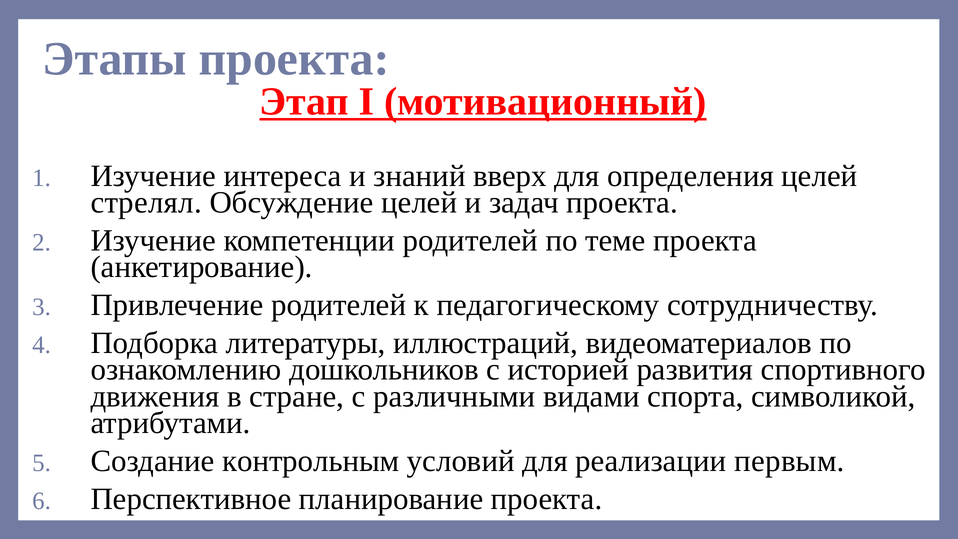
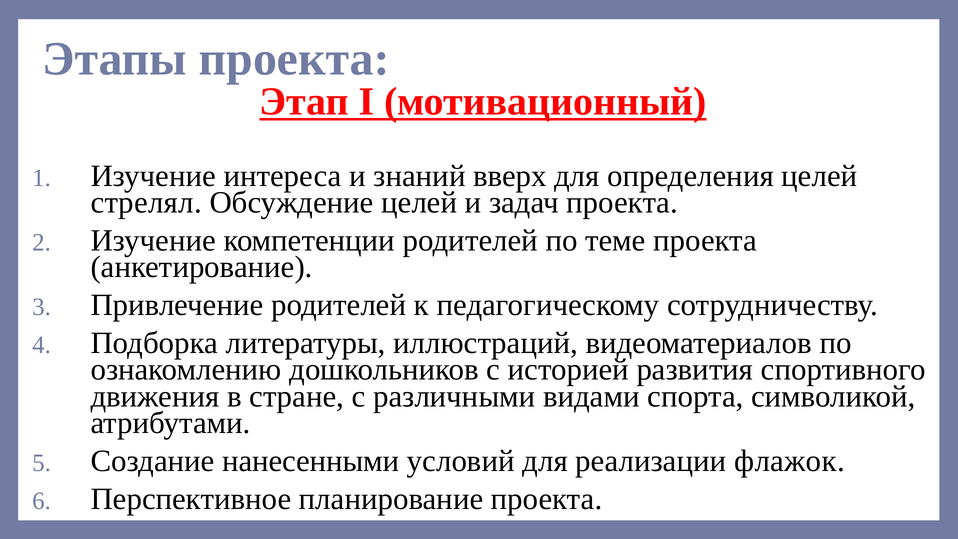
контрольным: контрольным -> нанесенными
первым: первым -> флажок
